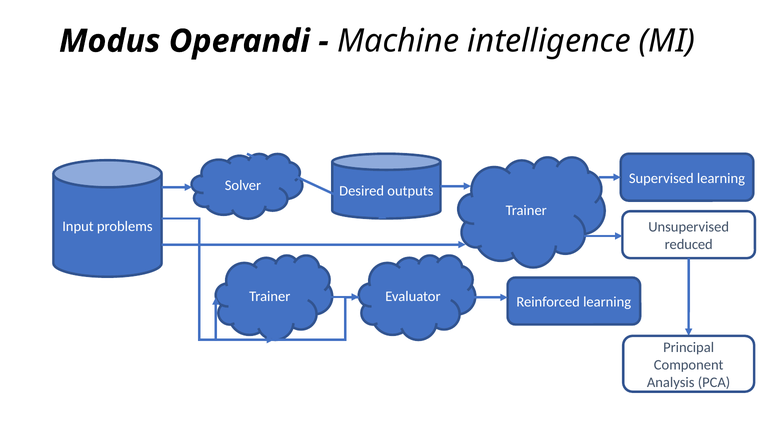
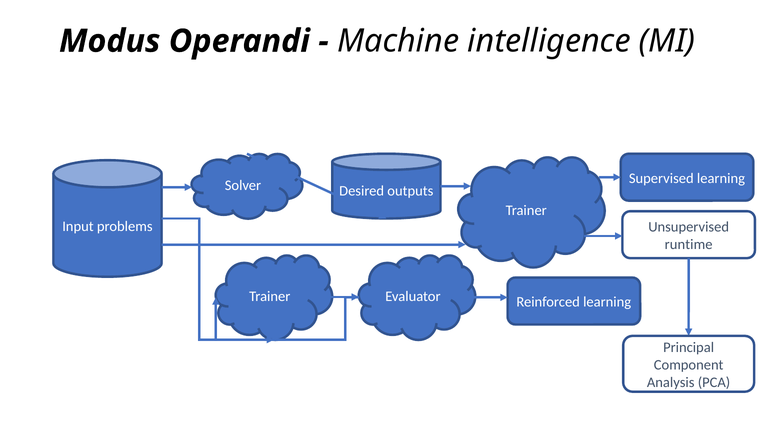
reduced: reduced -> runtime
